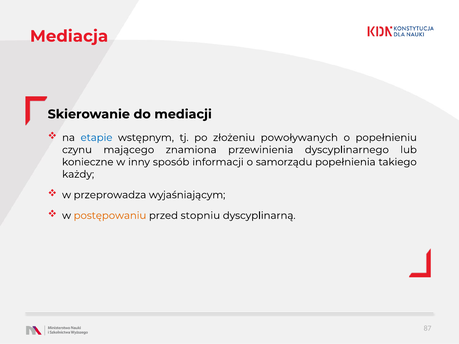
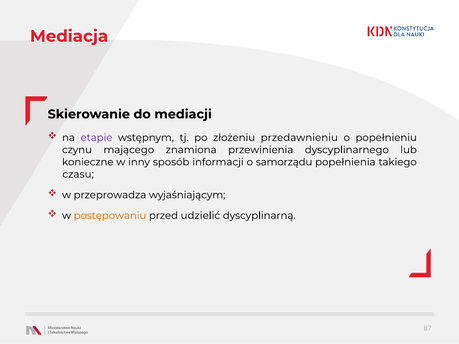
etapie colour: blue -> purple
powoływanych: powoływanych -> przedawnieniu
każdy: każdy -> czasu
stopniu: stopniu -> udzielić
